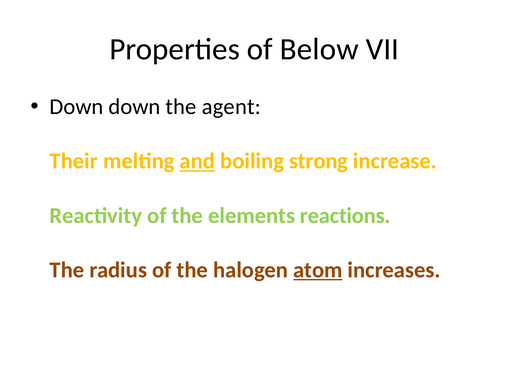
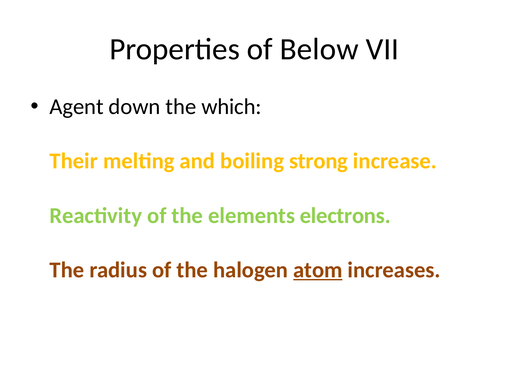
Down at (77, 107): Down -> Agent
agent: agent -> which
and underline: present -> none
reactions: reactions -> electrons
